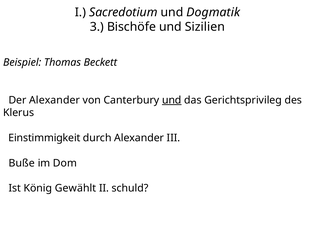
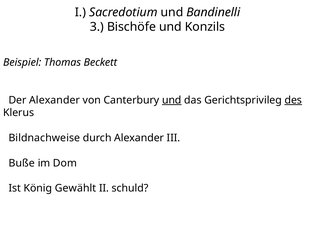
Dogmatik: Dogmatik -> Bandinelli
Sizilien: Sizilien -> Konzils
des underline: none -> present
Einstimmigkeit: Einstimmigkeit -> Bildnachweise
